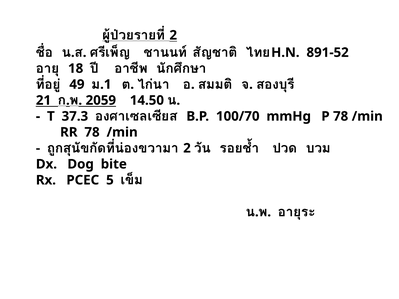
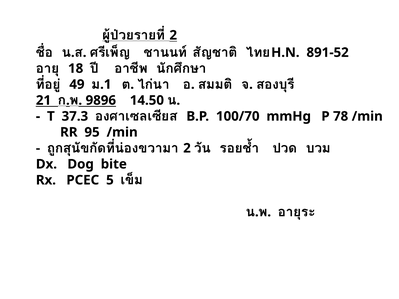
2059: 2059 -> 9896
RR 78: 78 -> 95
